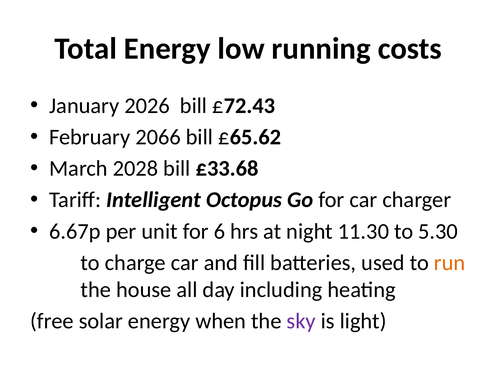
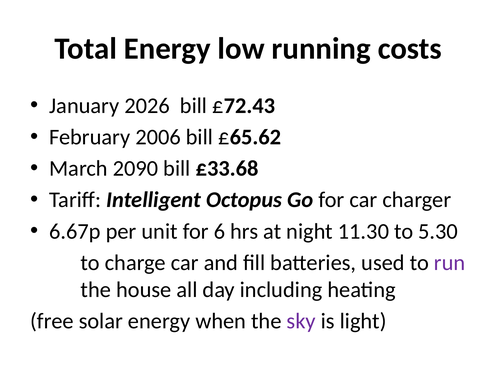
2066: 2066 -> 2006
2028: 2028 -> 2090
run colour: orange -> purple
